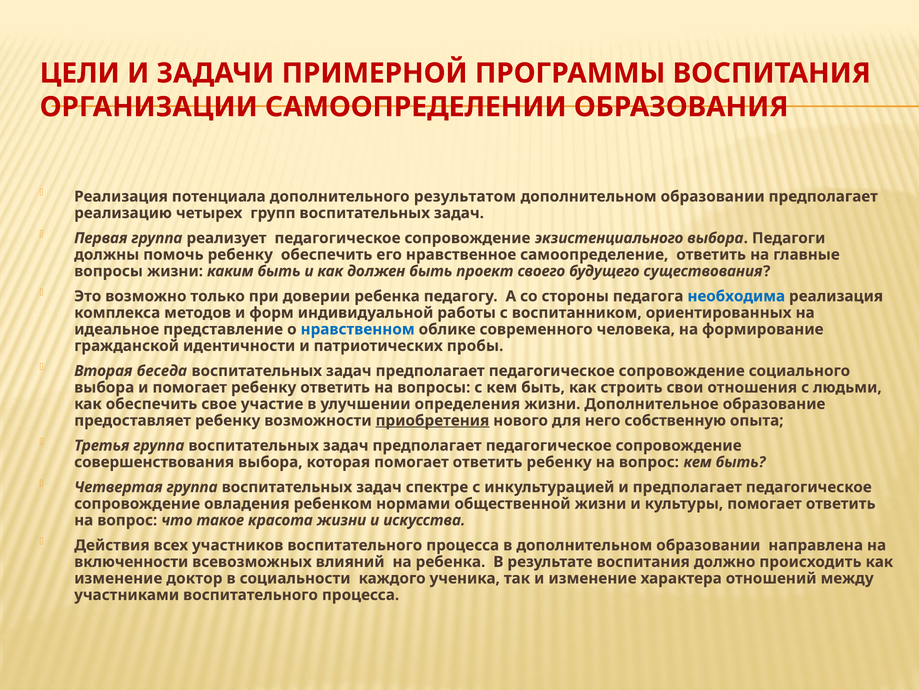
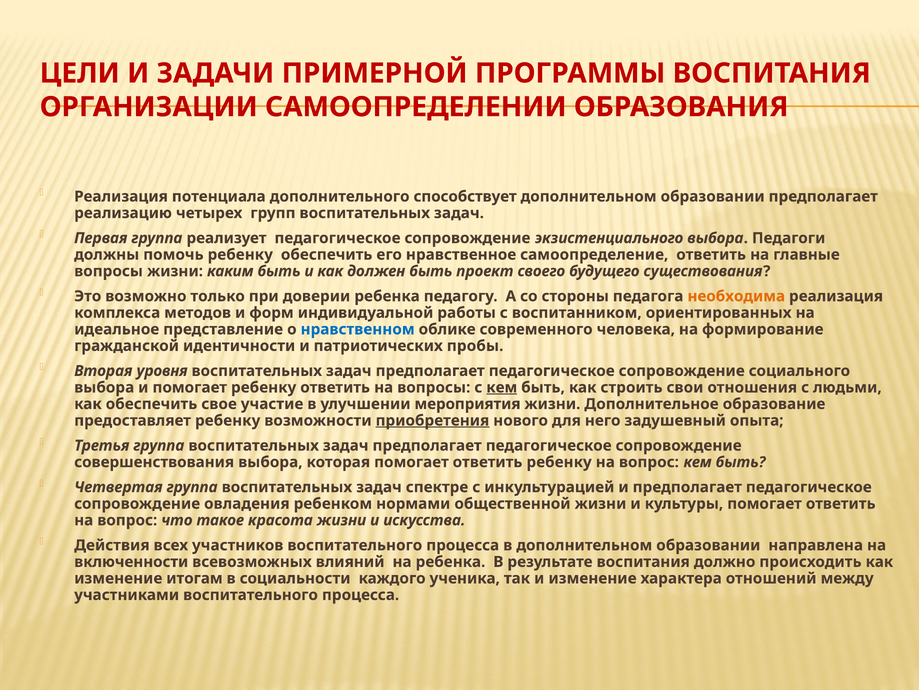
результатом: результатом -> способствует
необходима colour: blue -> orange
беседа: беседа -> уровня
кем at (502, 387) underline: none -> present
определения: определения -> мероприятия
собственную: собственную -> задушевный
доктор: доктор -> итогам
